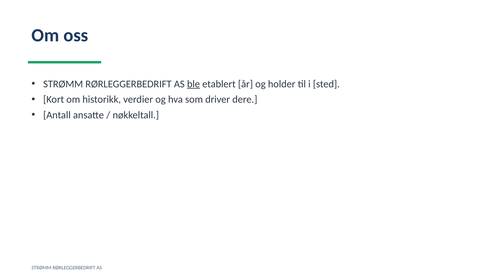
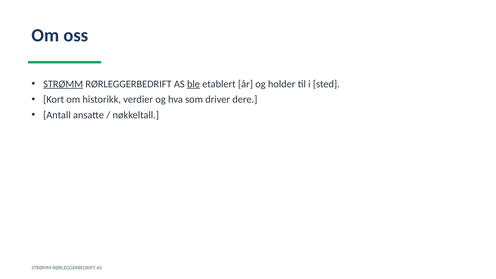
STRØMM at (63, 84) underline: none -> present
